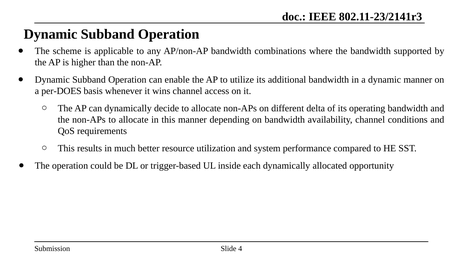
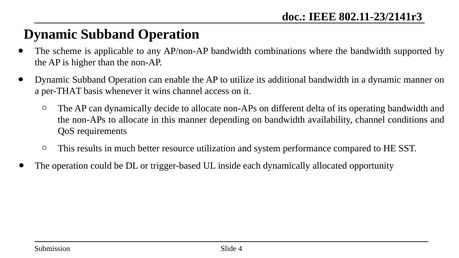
per-DOES: per-DOES -> per-THAT
